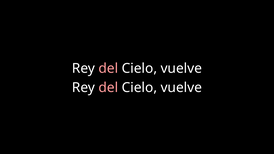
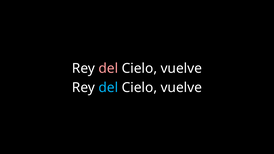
del at (108, 88) colour: pink -> light blue
